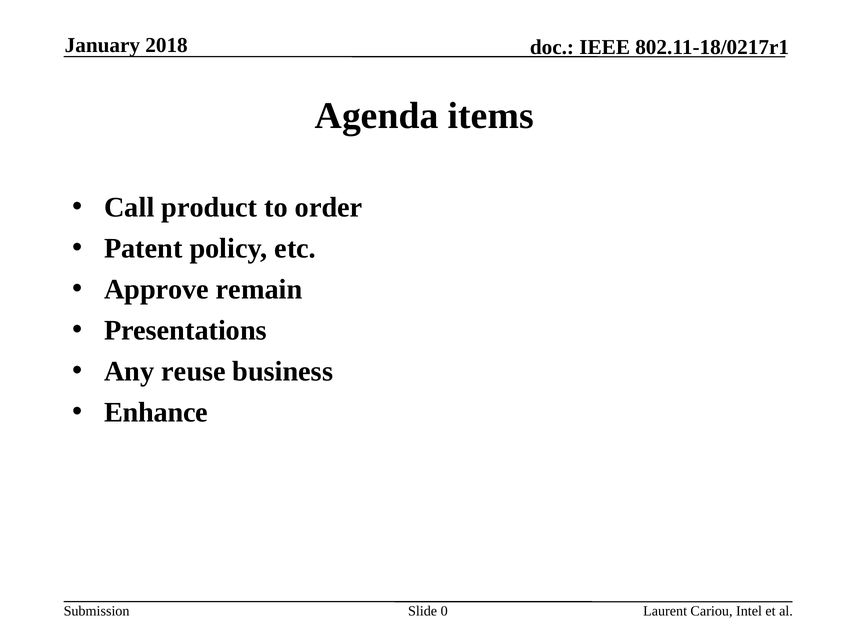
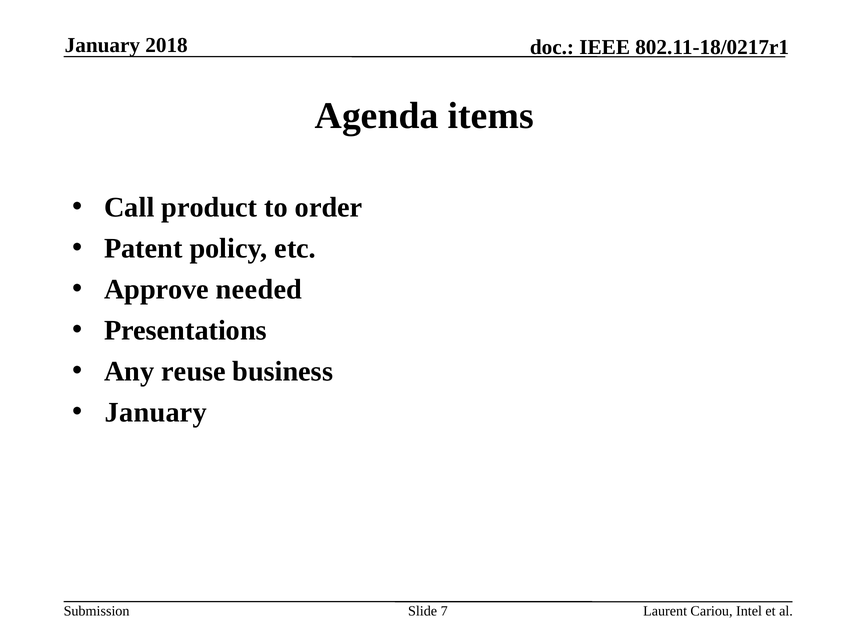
remain: remain -> needed
Enhance at (156, 412): Enhance -> January
0: 0 -> 7
